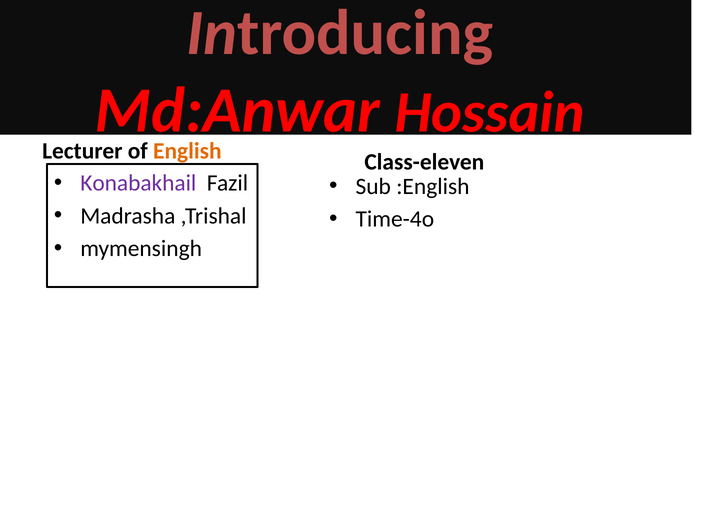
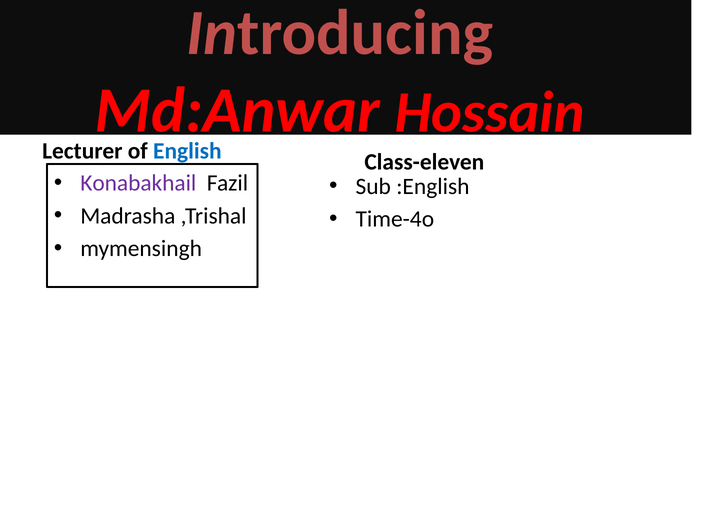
English colour: orange -> blue
